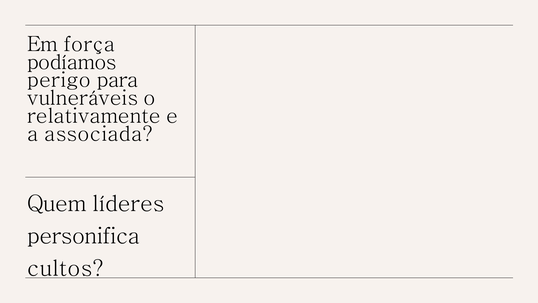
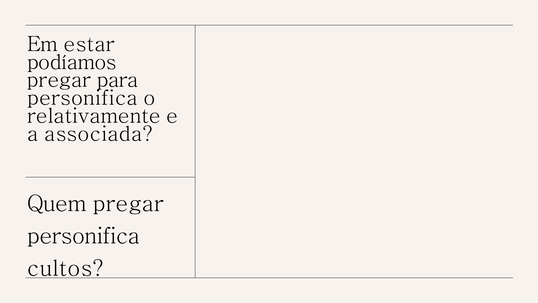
força: força -> estar
perigo at (59, 80): perigo -> pregar
vulneráveis at (82, 98): vulneráveis -> personifica
Quem líderes: líderes -> pregar
